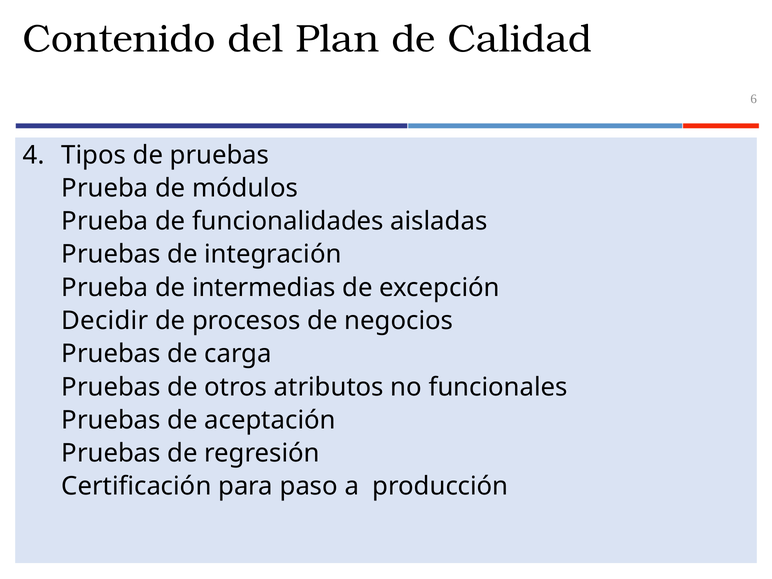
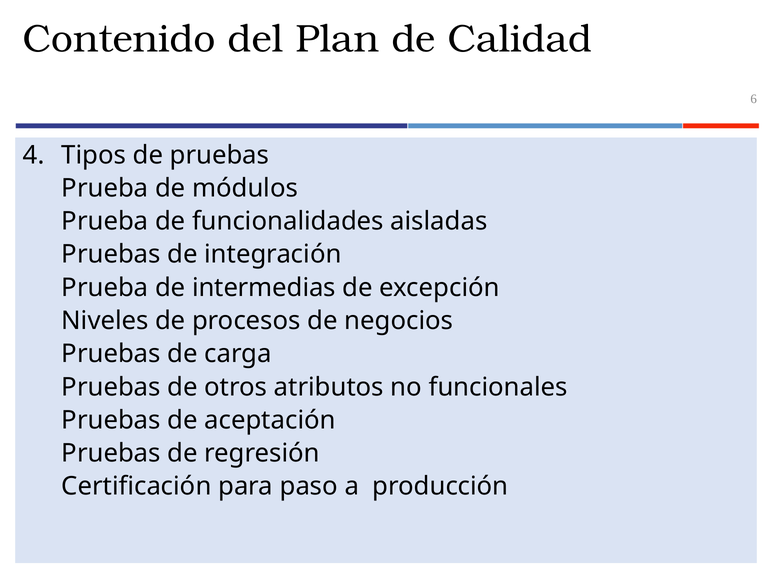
Decidir: Decidir -> Niveles
